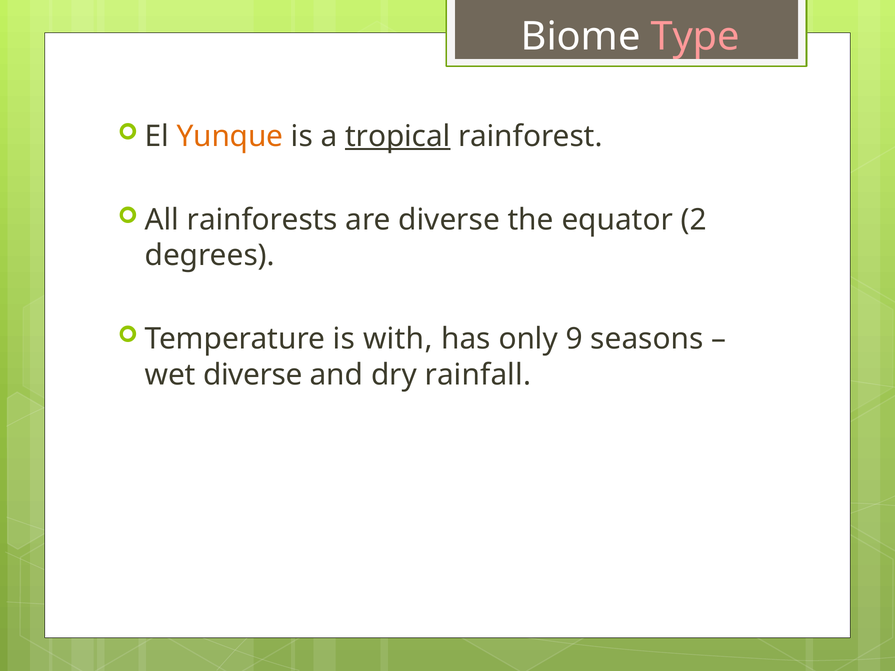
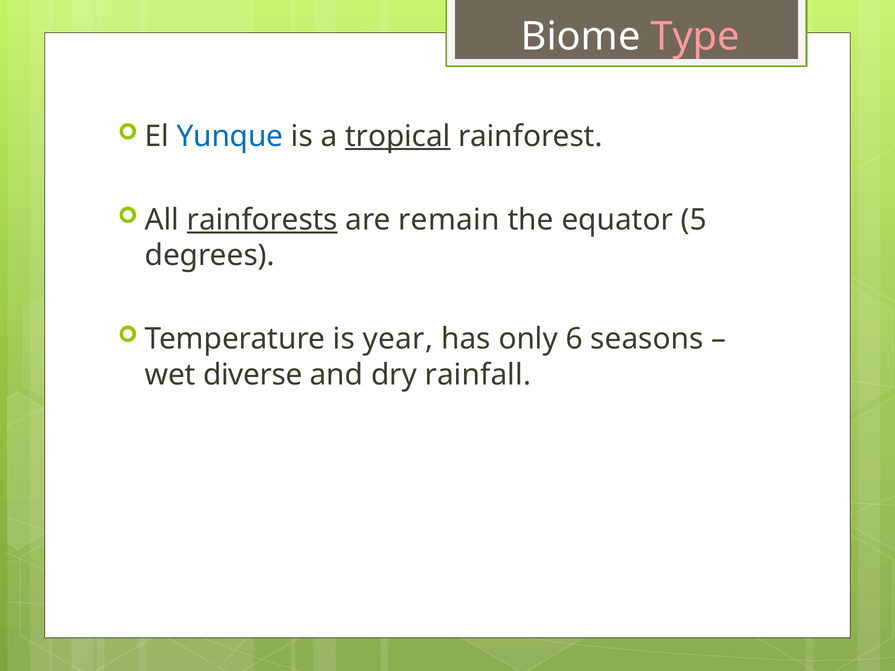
Yunque colour: orange -> blue
rainforests underline: none -> present
are diverse: diverse -> remain
2: 2 -> 5
with: with -> year
9: 9 -> 6
